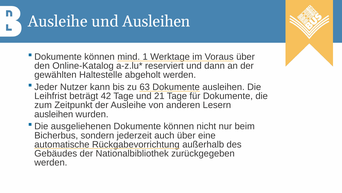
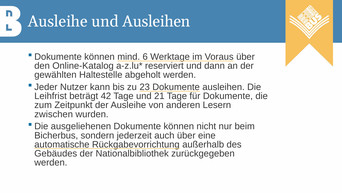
1: 1 -> 6
63: 63 -> 23
ausleihen at (54, 114): ausleihen -> zwischen
